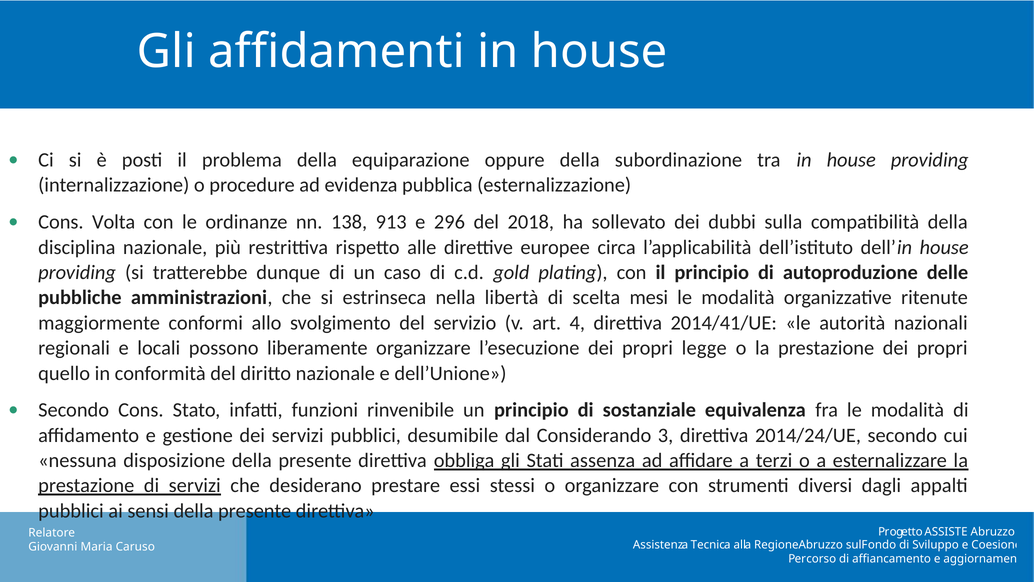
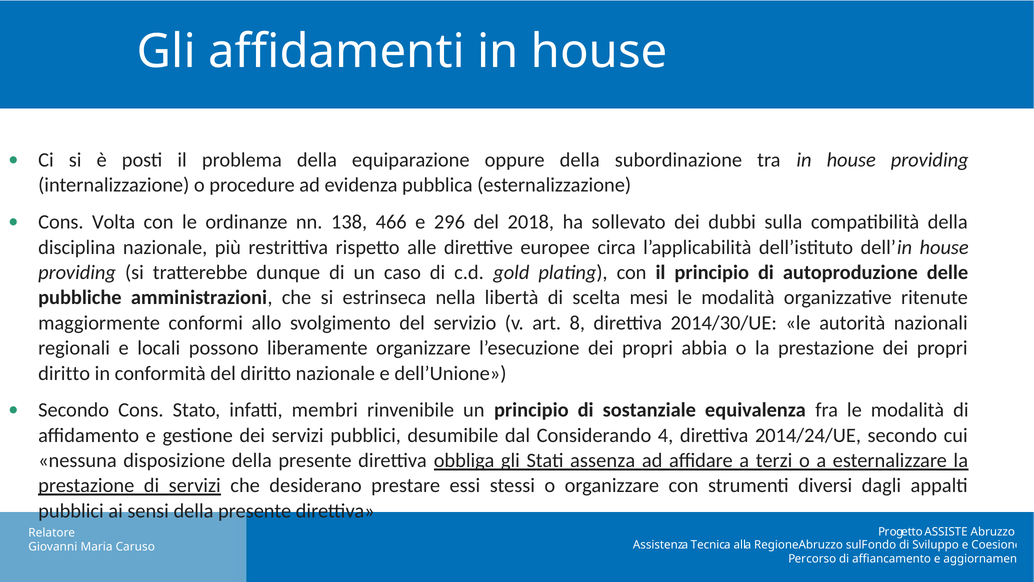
913: 913 -> 466
4: 4 -> 8
2014/41/UE: 2014/41/UE -> 2014/30/UE
legge: legge -> abbia
quello at (64, 373): quello -> diritto
funzioni: funzioni -> membri
3: 3 -> 4
